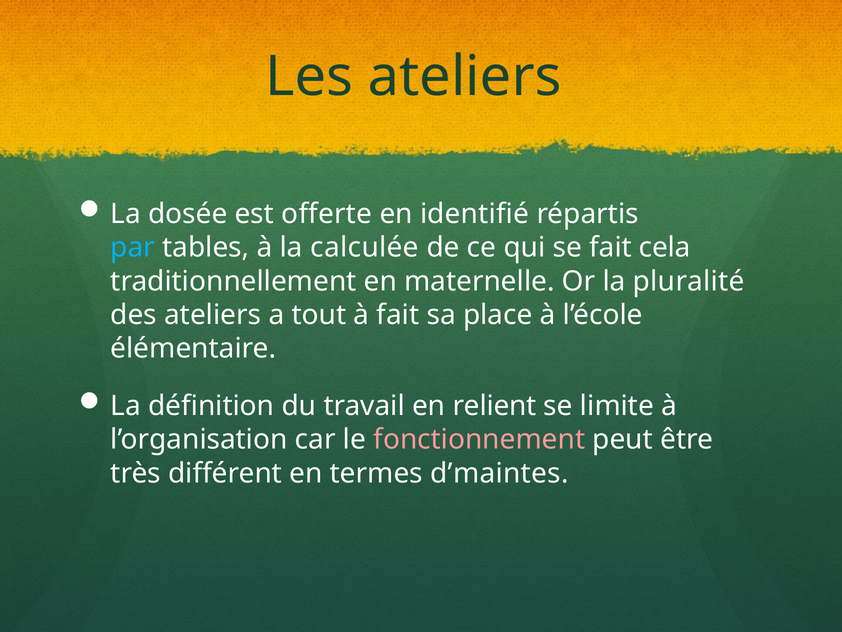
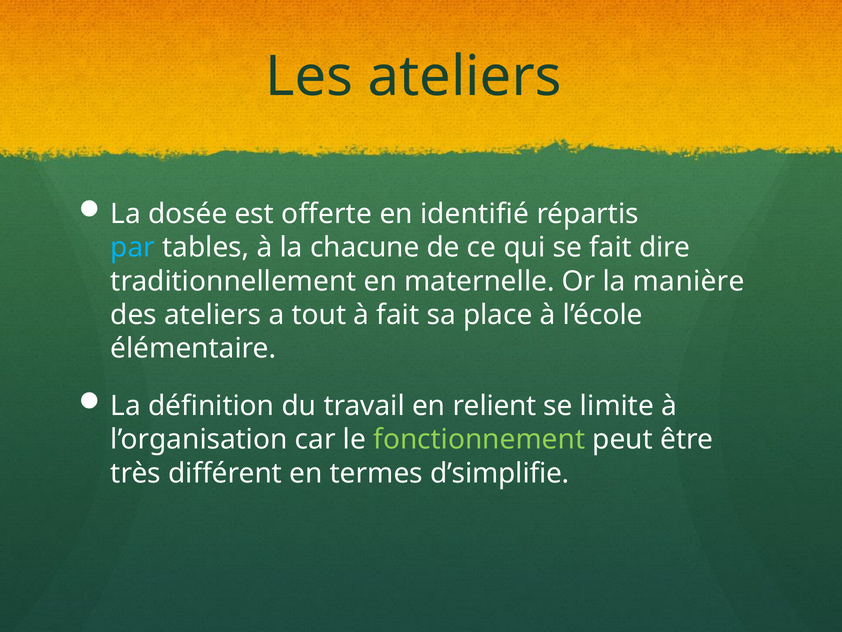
calculée: calculée -> chacune
cela: cela -> dire
pluralité: pluralité -> manière
fonctionnement colour: pink -> light green
d’maintes: d’maintes -> d’simplifie
